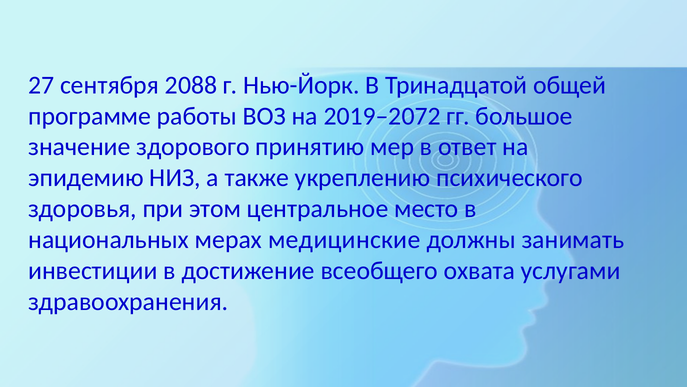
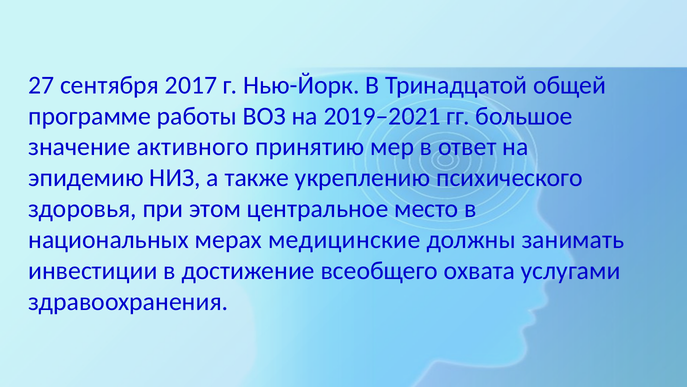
2088: 2088 -> 2017
2019–2072: 2019–2072 -> 2019–2021
здорового: здорового -> активного
